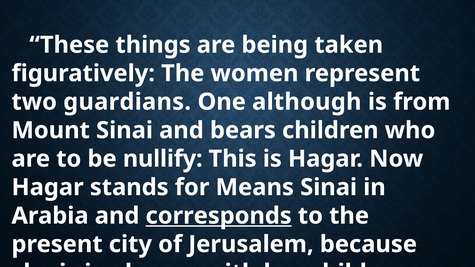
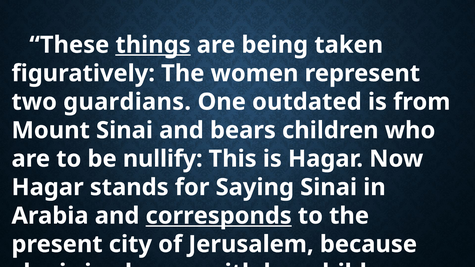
things underline: none -> present
although: although -> outdated
Means: Means -> Saying
